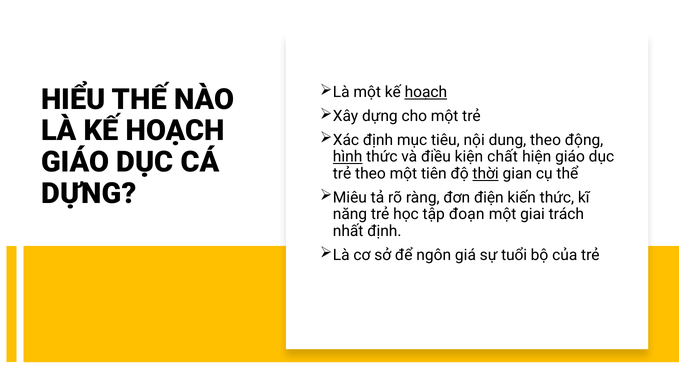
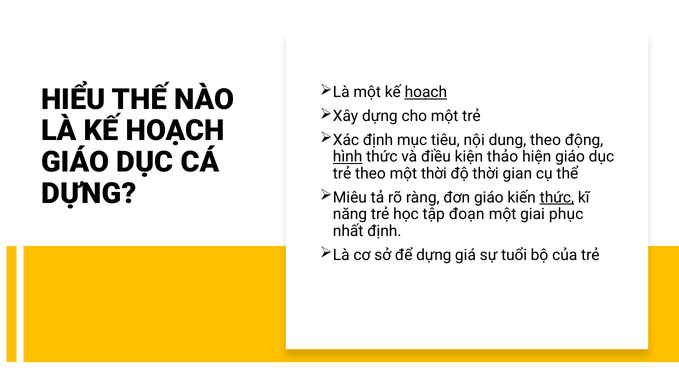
chất: chất -> thảo
một tiên: tiên -> thời
thời at (486, 174) underline: present -> none
đơn điện: điện -> giáo
thức at (557, 197) underline: none -> present
trách: trách -> phục
để ngôn: ngôn -> dựng
